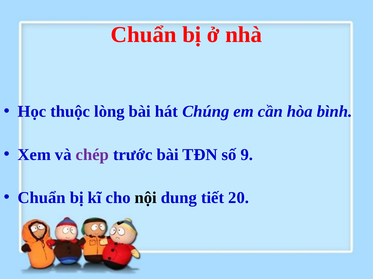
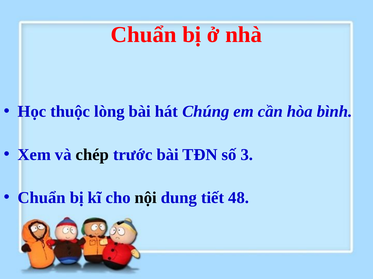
chép colour: purple -> black
9: 9 -> 3
20: 20 -> 48
